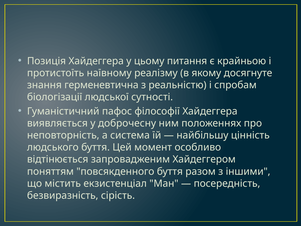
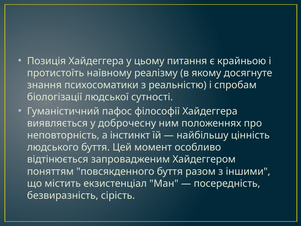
герменевтична: герменевтична -> психосоматики
система: система -> інстинкт
